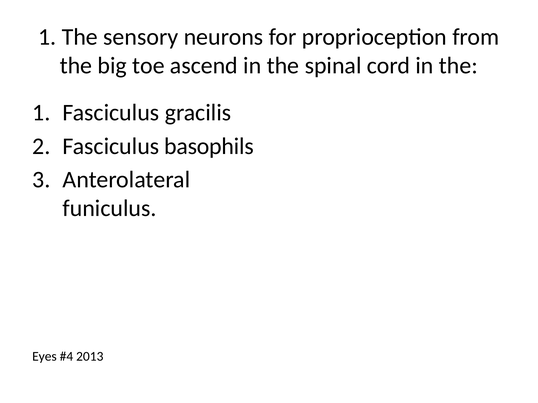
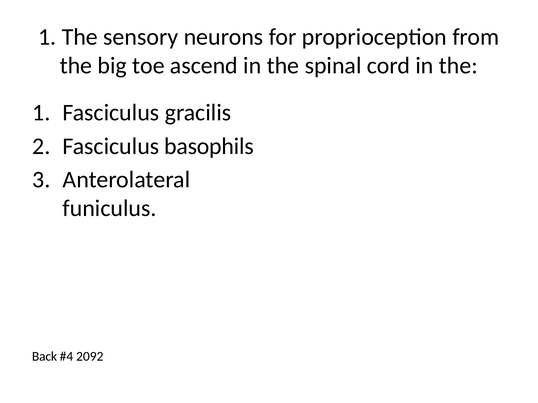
Eyes: Eyes -> Back
2013: 2013 -> 2092
